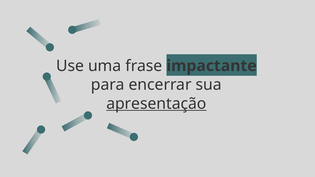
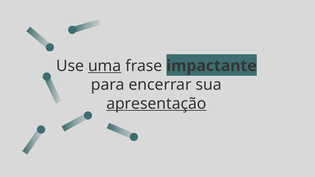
uma underline: none -> present
